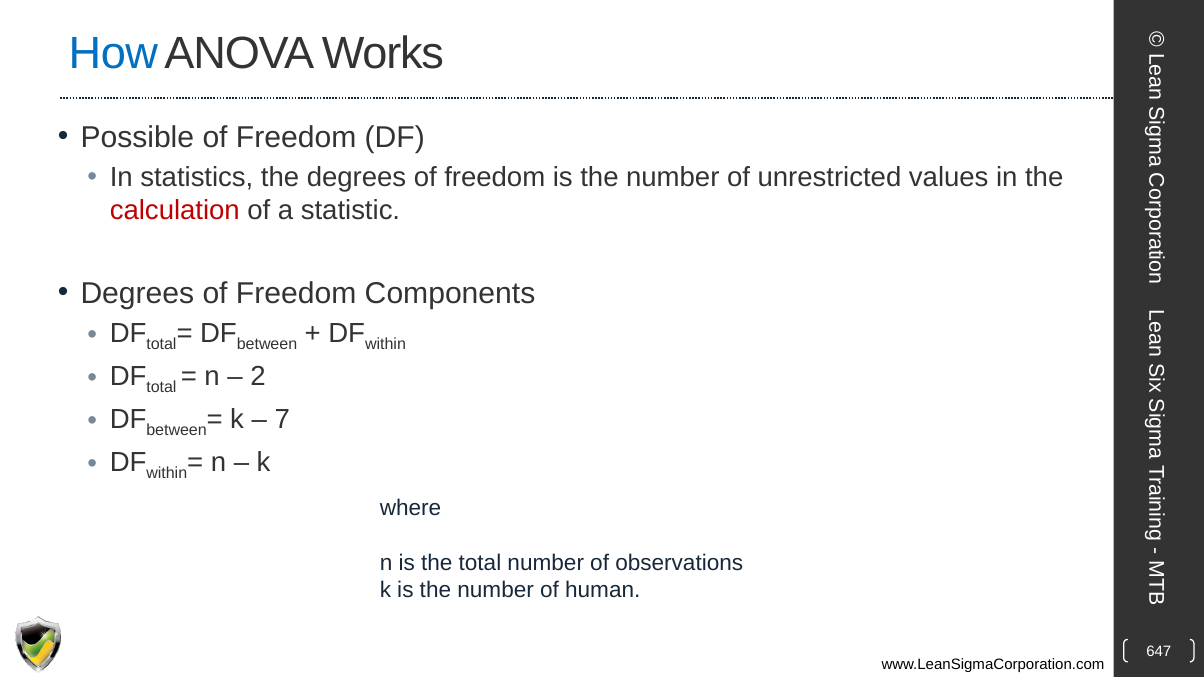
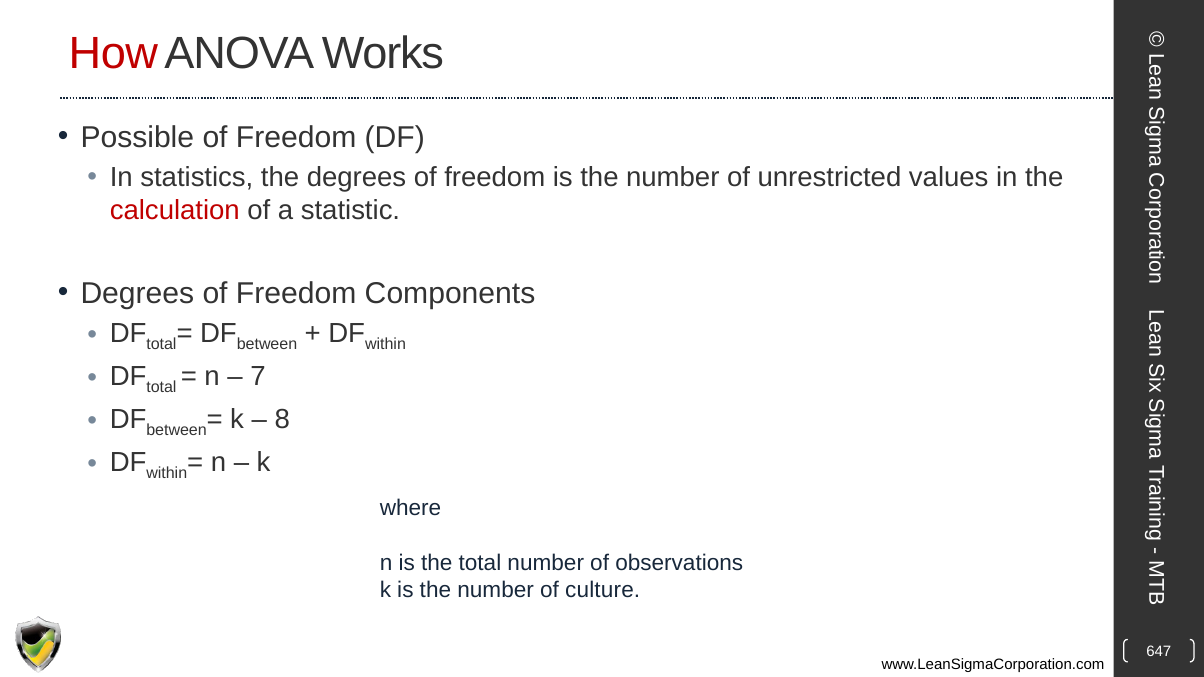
How colour: blue -> red
2: 2 -> 7
7: 7 -> 8
human: human -> culture
